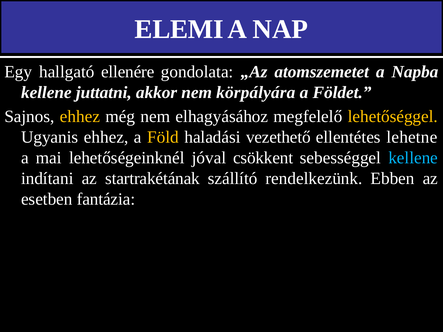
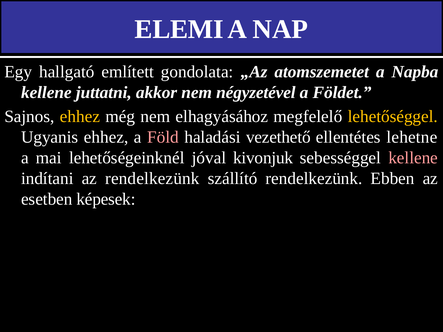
ellenére: ellenére -> említett
körpályára: körpályára -> négyzetével
Föld colour: yellow -> pink
csökkent: csökkent -> kivonjuk
kellene at (413, 158) colour: light blue -> pink
az startrakétának: startrakétának -> rendelkezünk
fantázia: fantázia -> képesek
